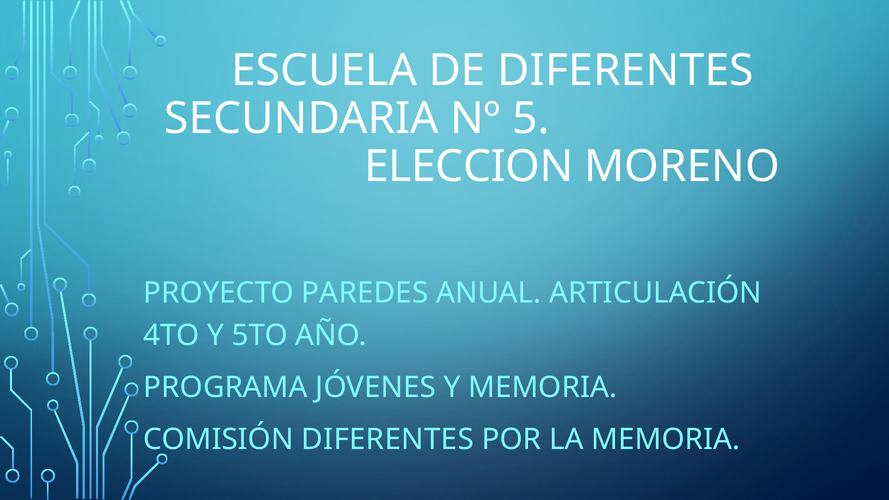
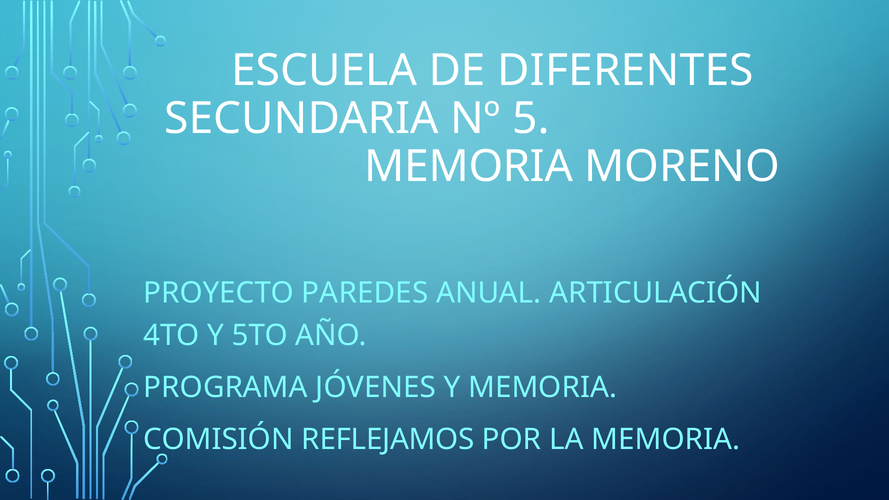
ELECCION at (469, 166): ELECCION -> MEMORIA
COMISIÓN DIFERENTES: DIFERENTES -> REFLEJAMOS
